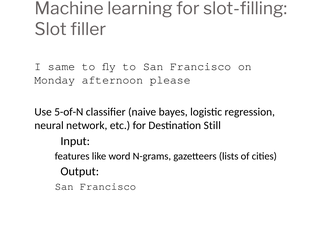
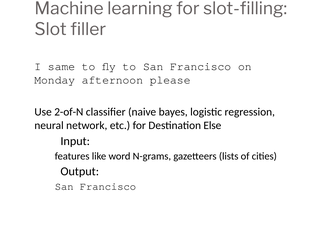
5-of-N: 5-of-N -> 2-of-N
Still: Still -> Else
